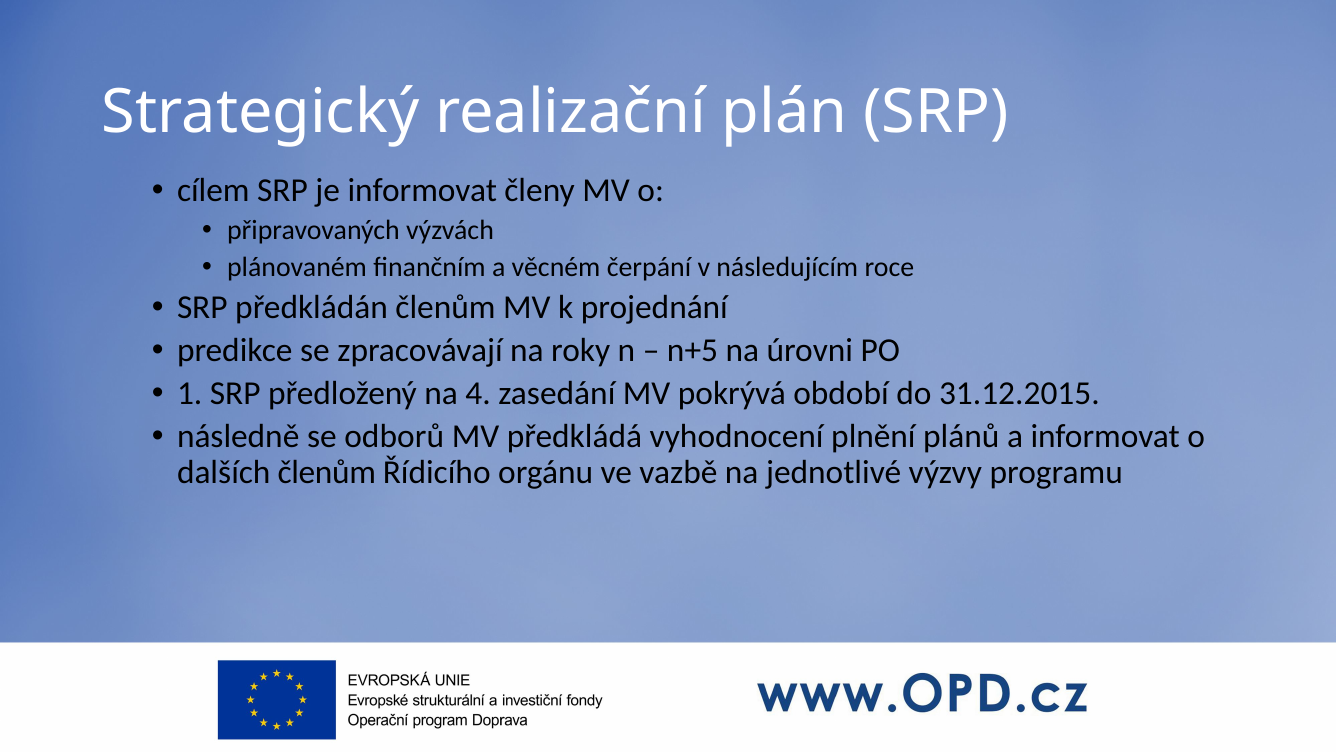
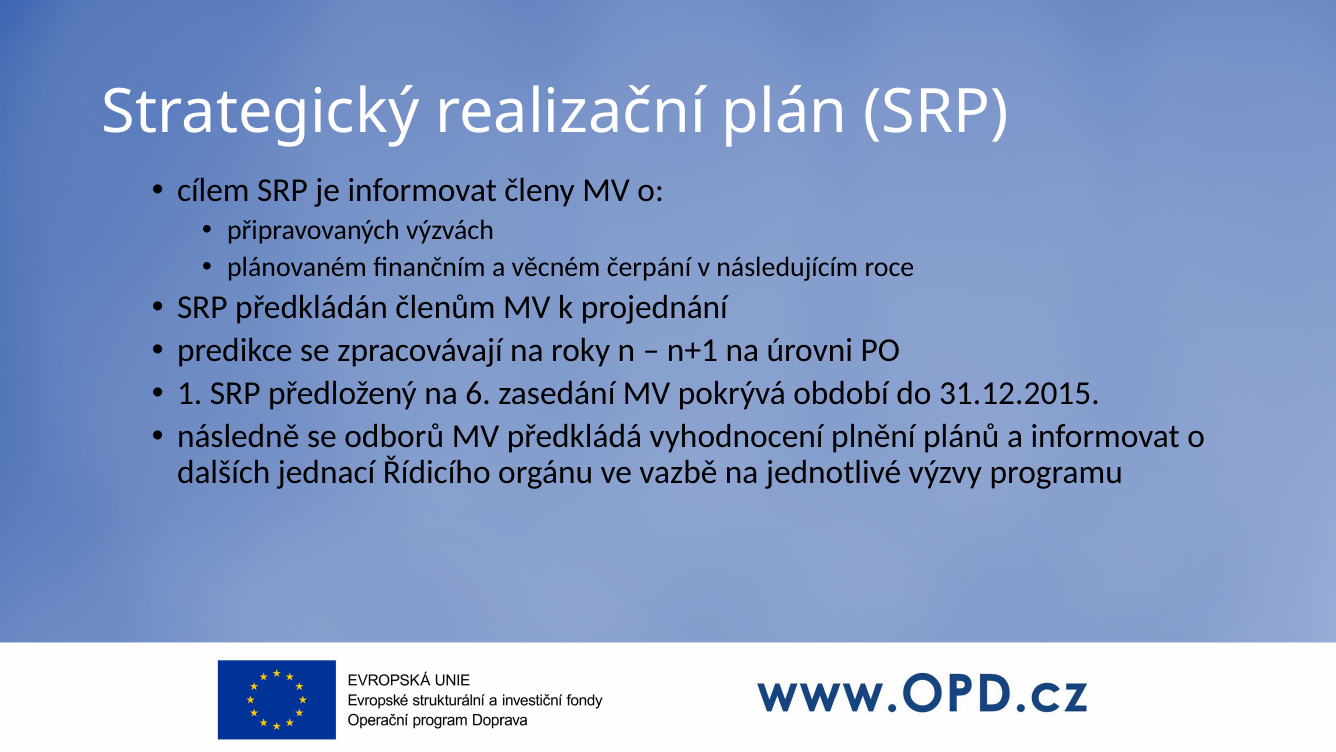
n+5: n+5 -> n+1
4: 4 -> 6
dalších členům: členům -> jednací
